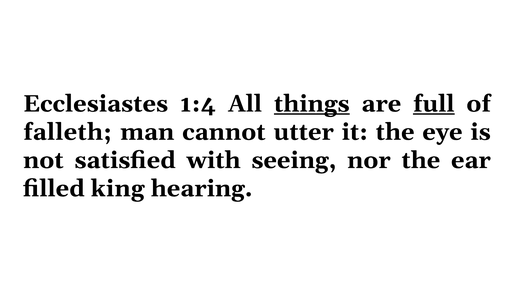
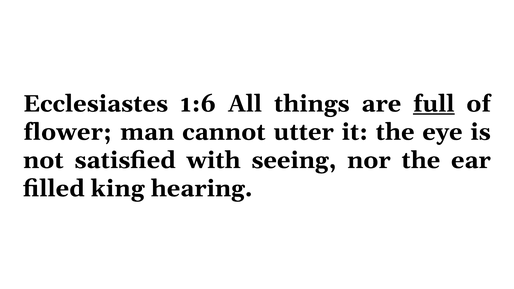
1:4: 1:4 -> 1:6
things underline: present -> none
falleth: falleth -> flower
